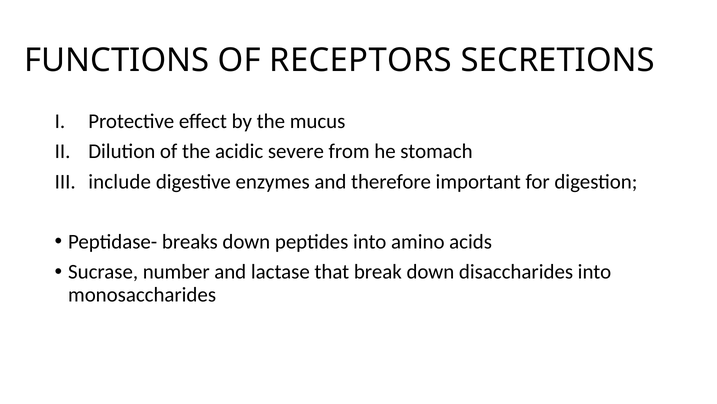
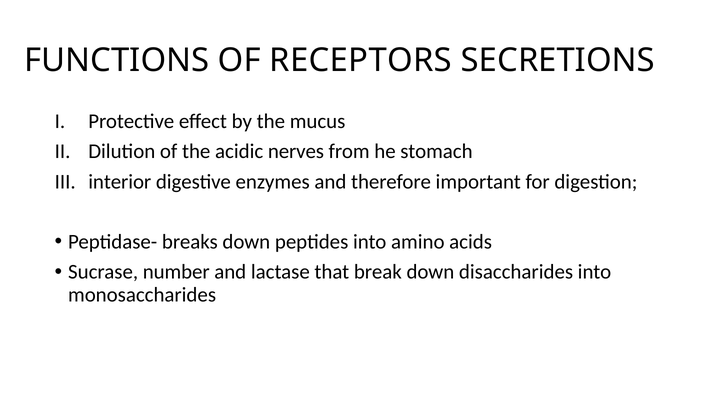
severe: severe -> nerves
include: include -> interior
